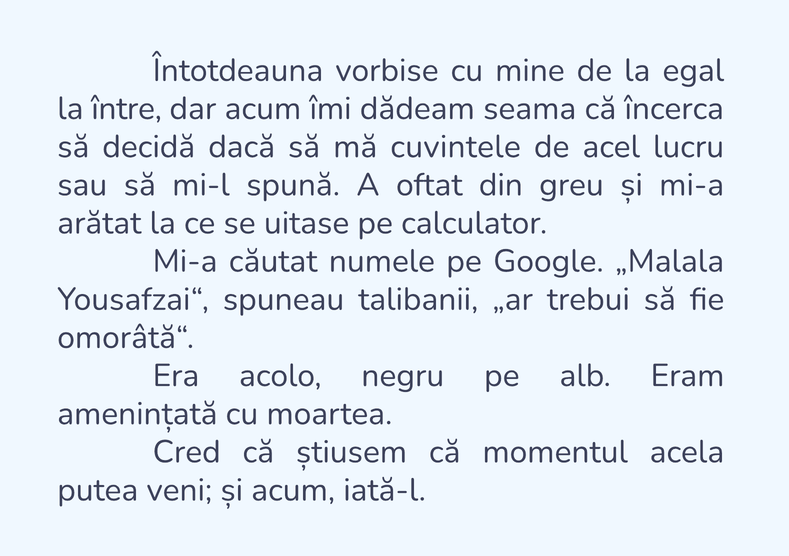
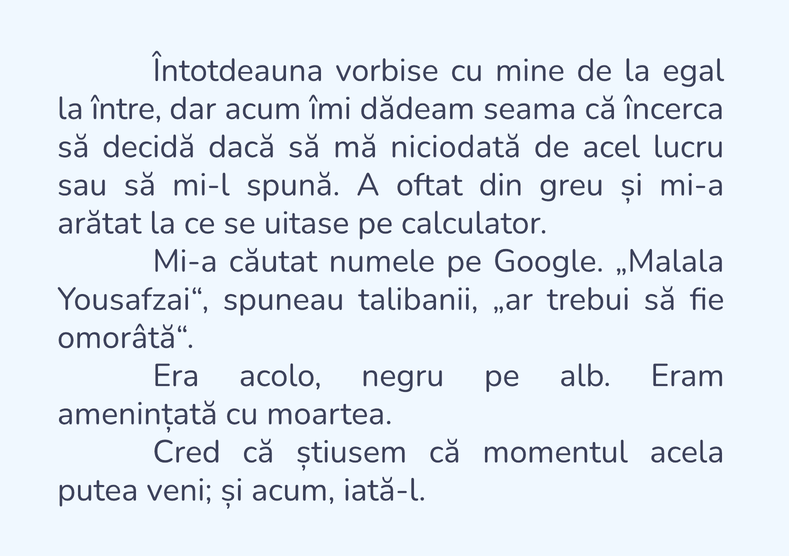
cuvintele: cuvintele -> niciodată
